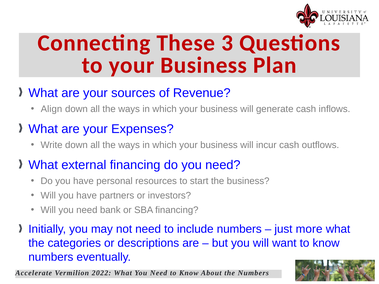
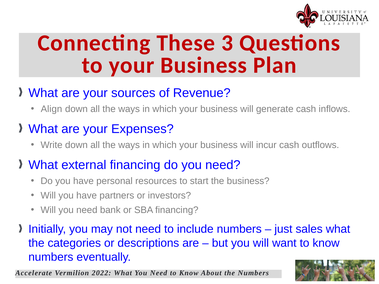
more: more -> sales
